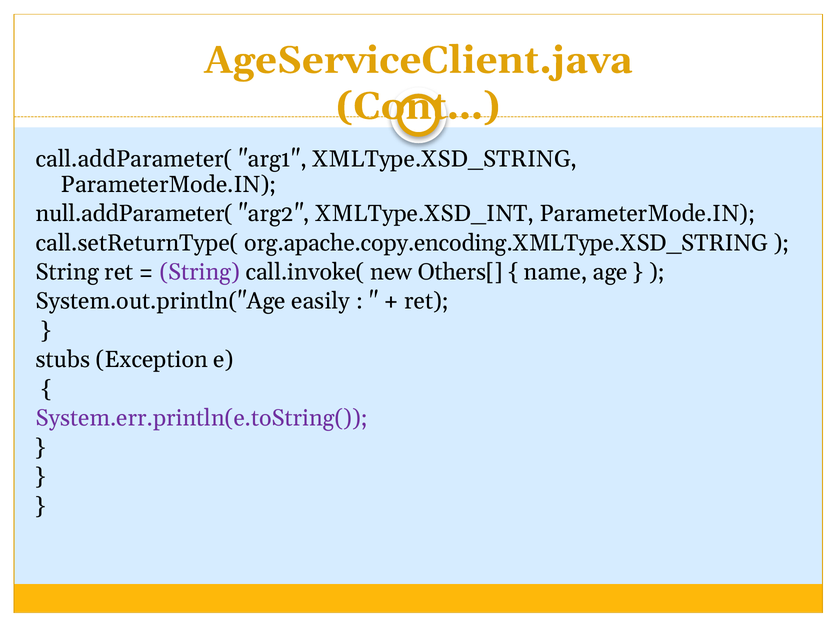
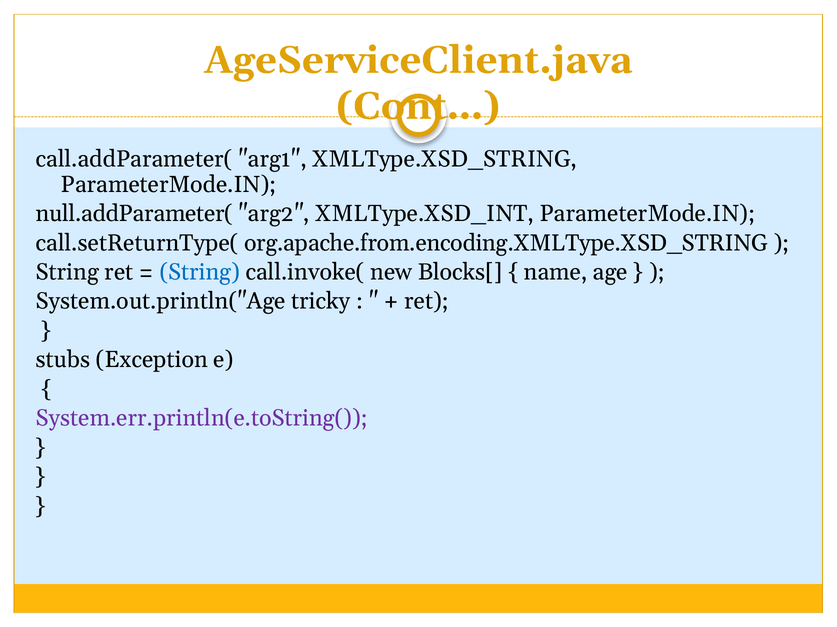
org.apache.copy.encoding.XMLType.XSD_STRING: org.apache.copy.encoding.XMLType.XSD_STRING -> org.apache.from.encoding.XMLType.XSD_STRING
String at (200, 272) colour: purple -> blue
Others[: Others[ -> Blocks[
easily: easily -> tricky
